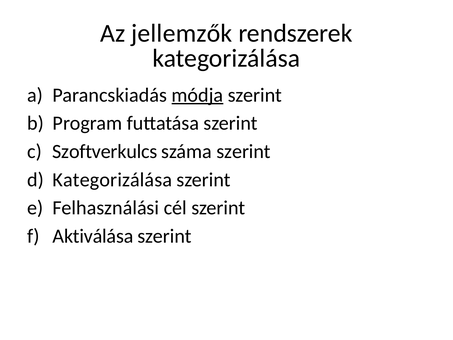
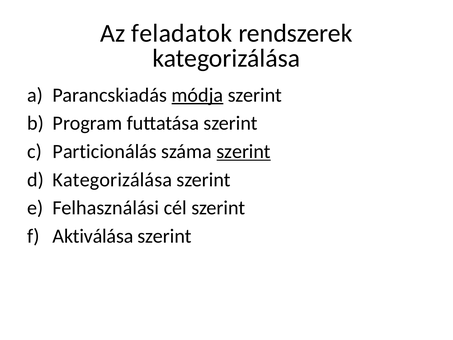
jellemzők: jellemzők -> feladatok
Szoftverkulcs: Szoftverkulcs -> Particionálás
szerint at (244, 151) underline: none -> present
